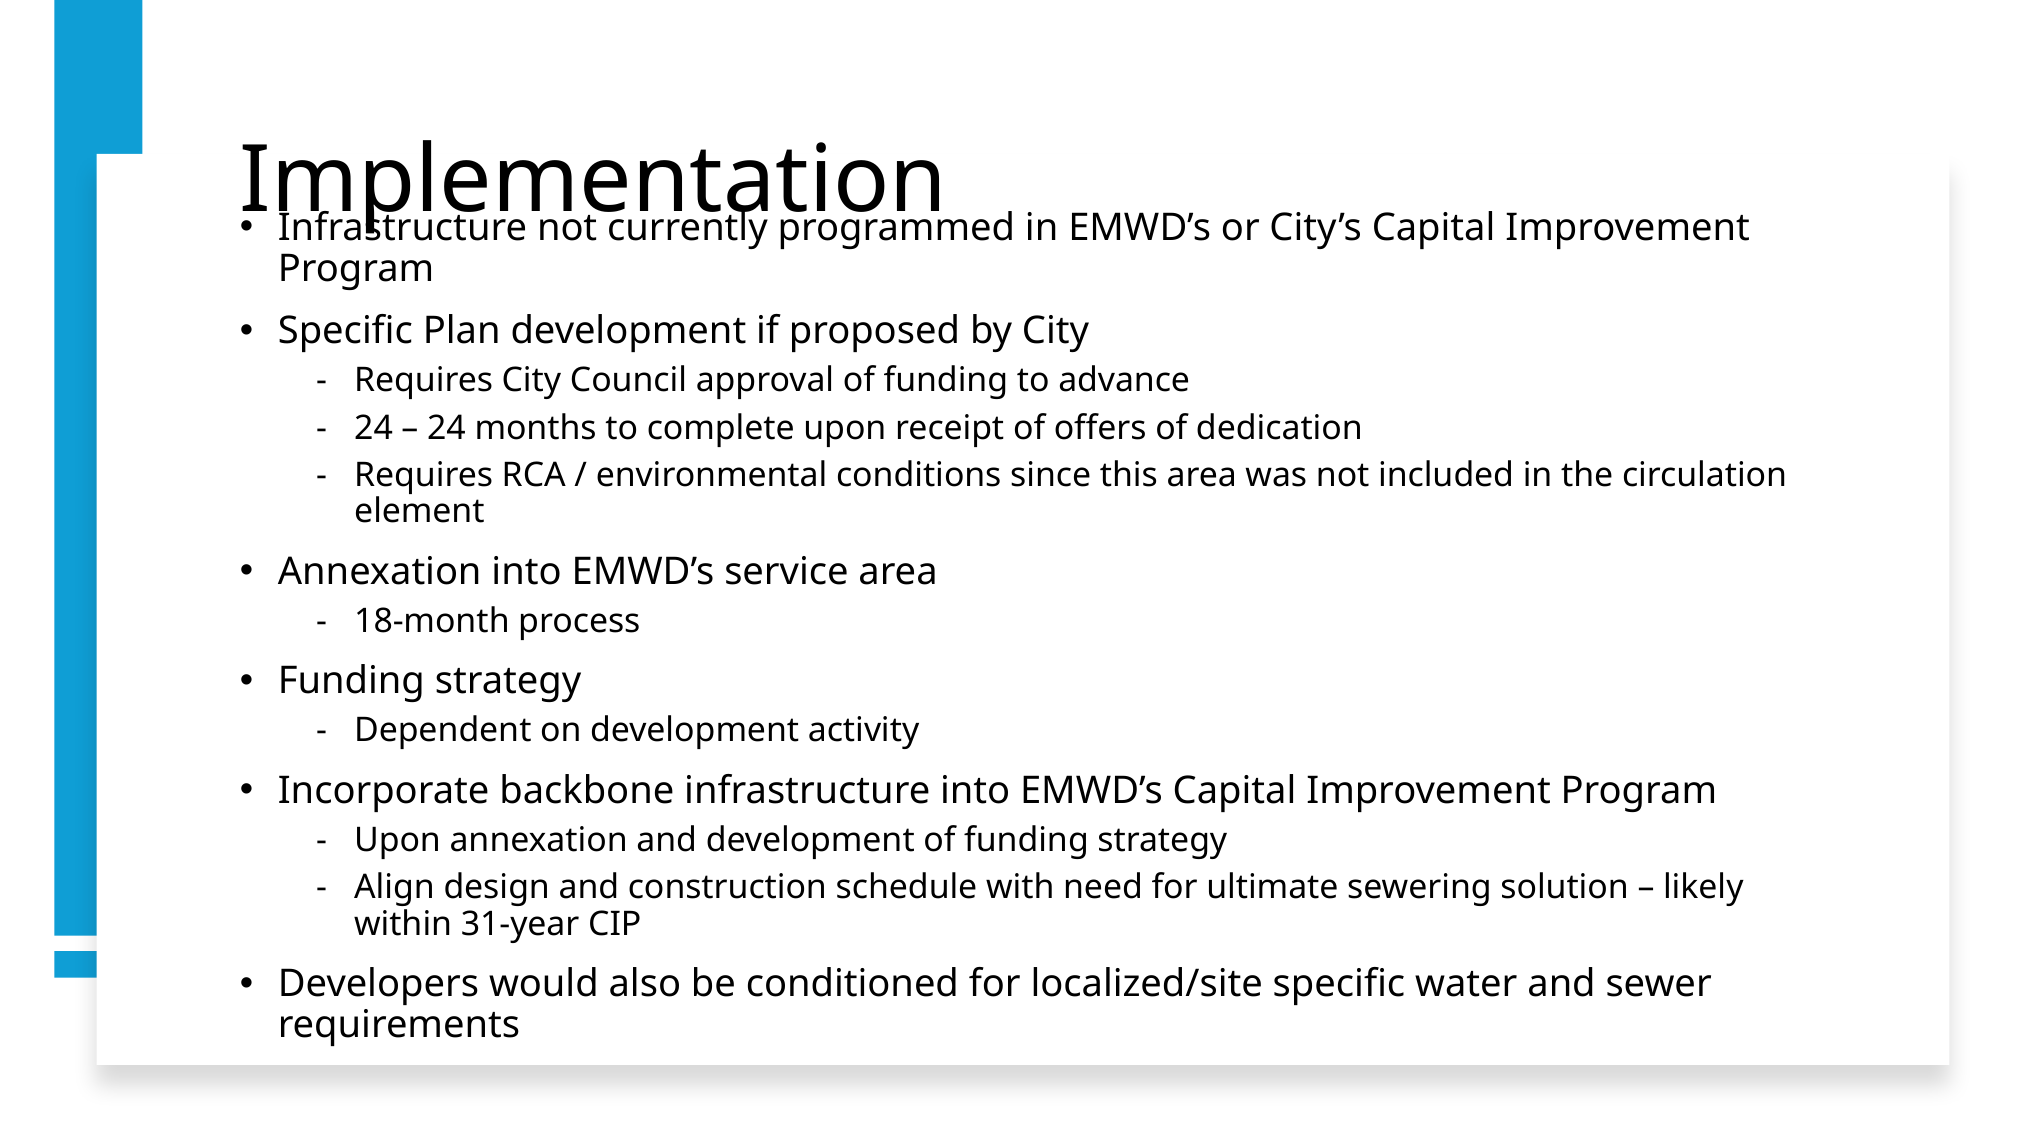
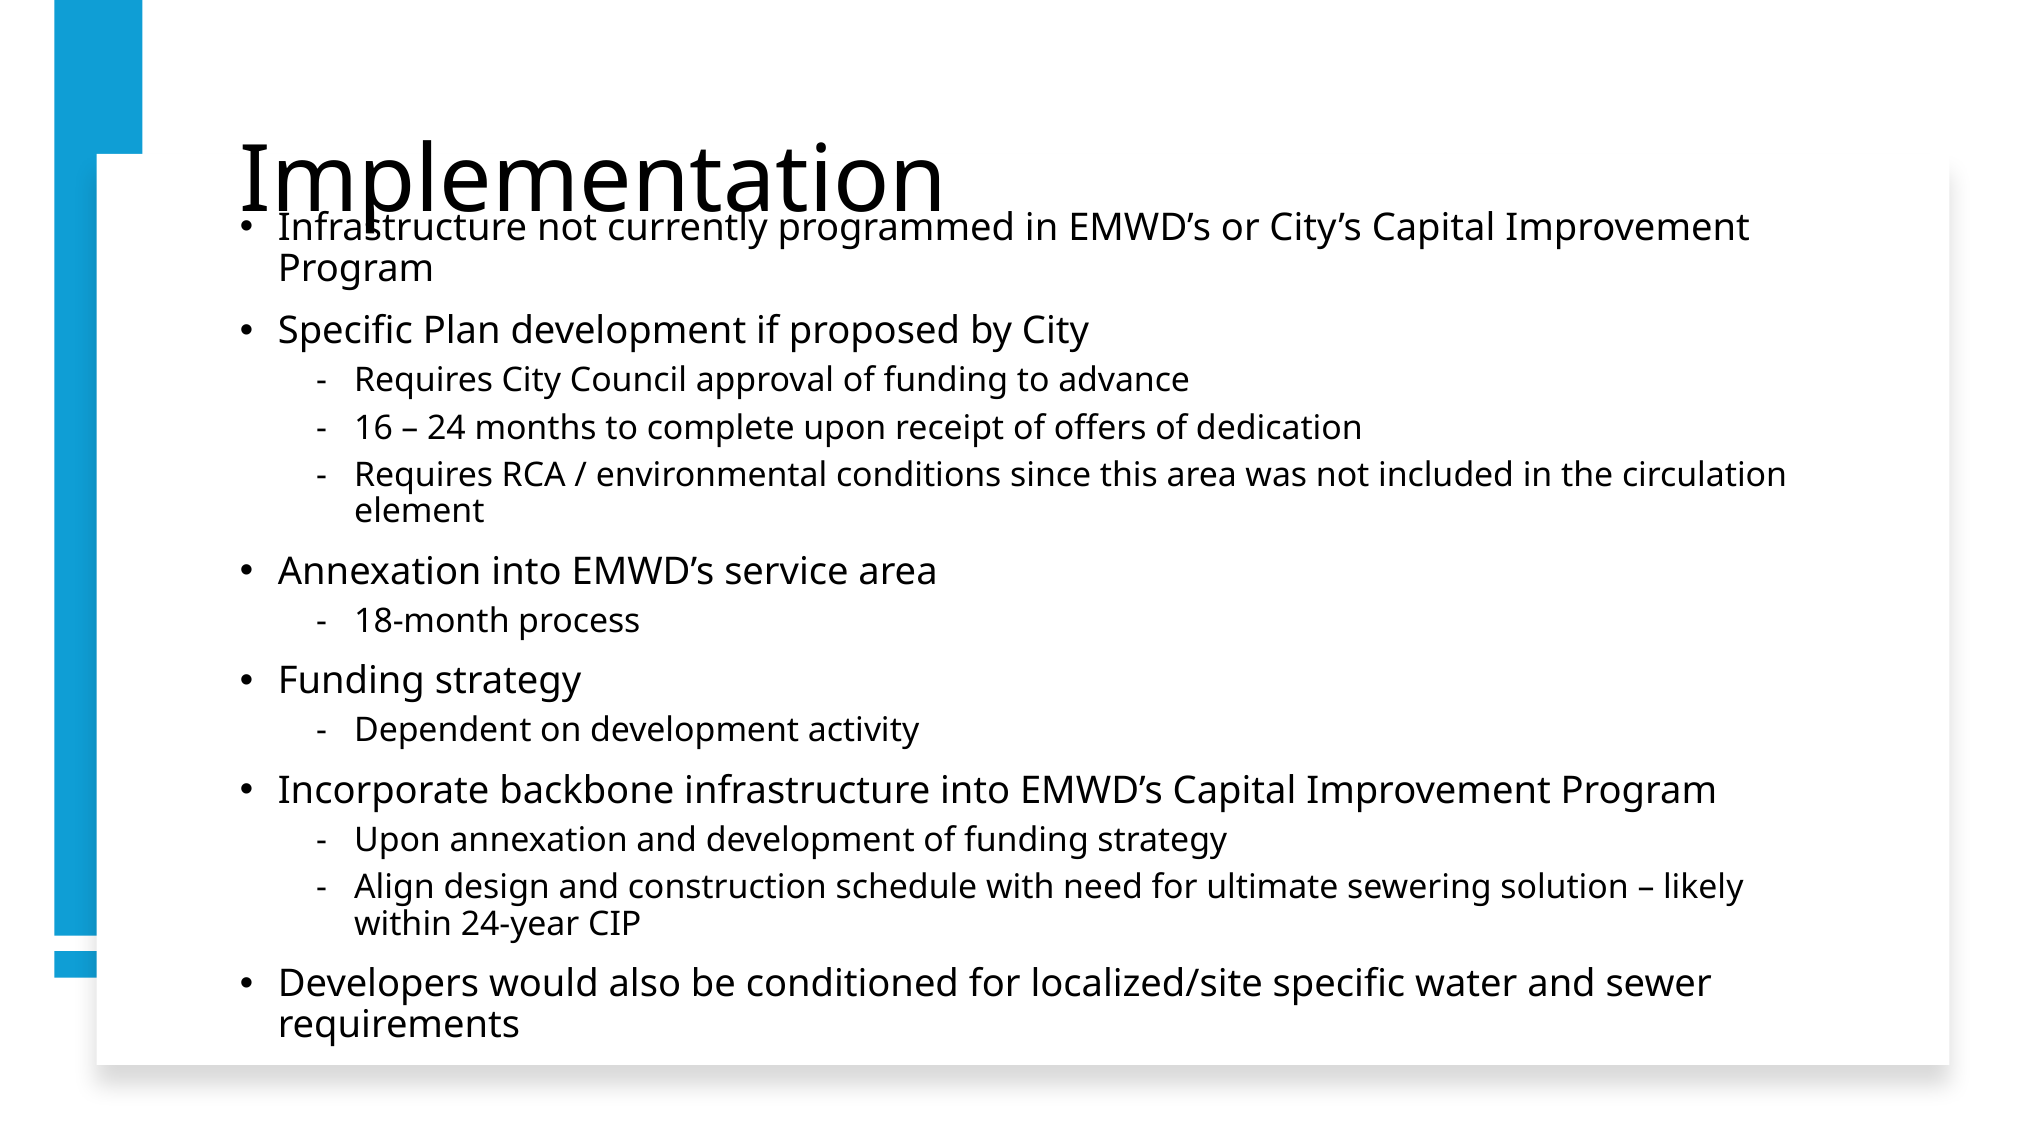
24 at (374, 428): 24 -> 16
31-year: 31-year -> 24-year
